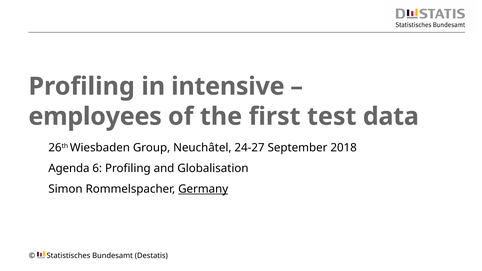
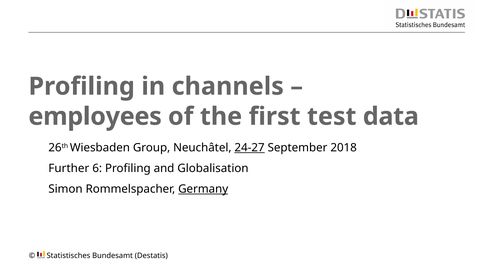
intensive: intensive -> channels
24-27 underline: none -> present
Agenda: Agenda -> Further
